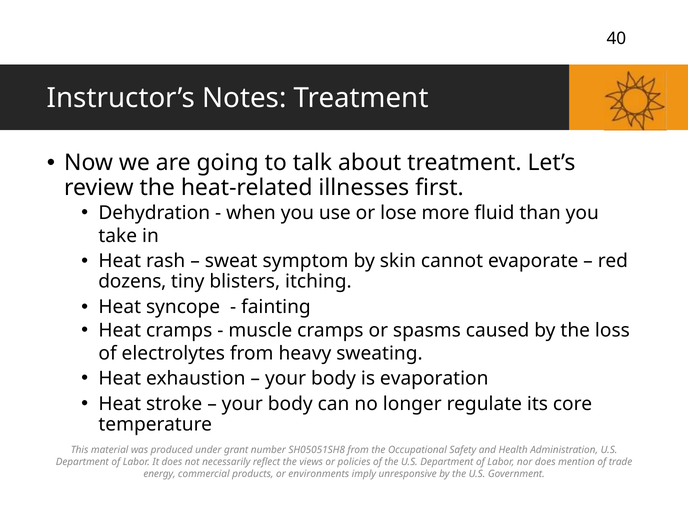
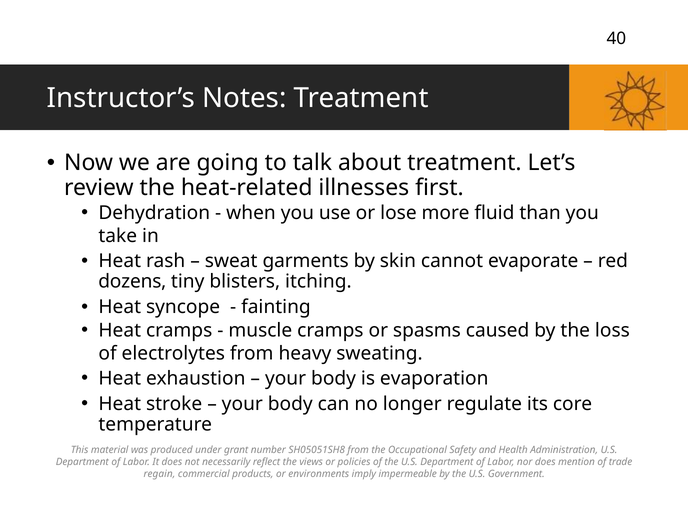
symptom: symptom -> garments
energy: energy -> regain
unresponsive: unresponsive -> impermeable
